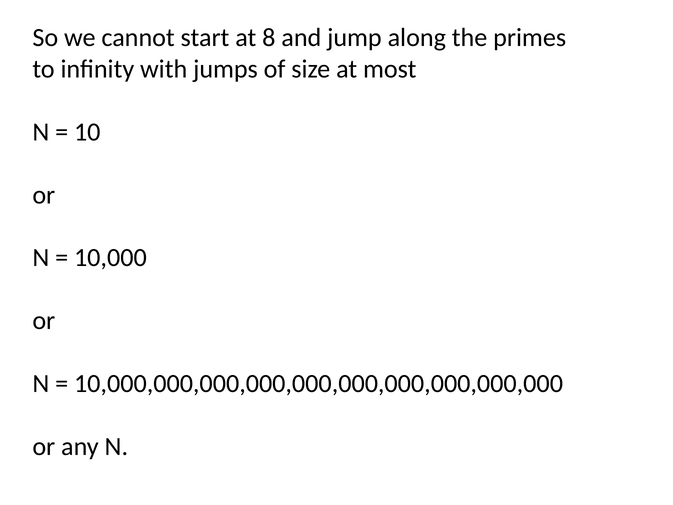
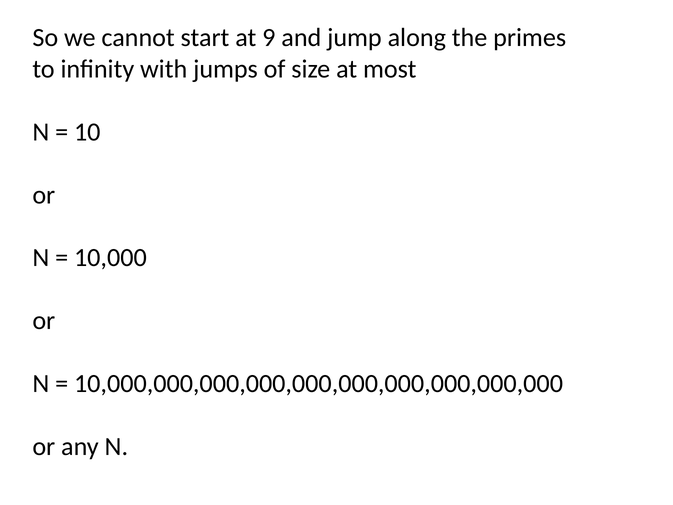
8: 8 -> 9
